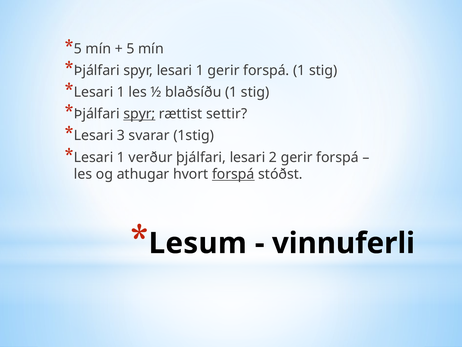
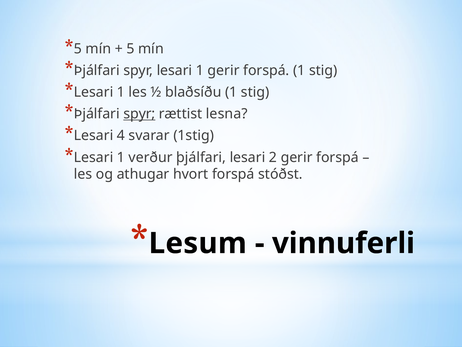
settir: settir -> lesna
3: 3 -> 4
forspá at (233, 174) underline: present -> none
